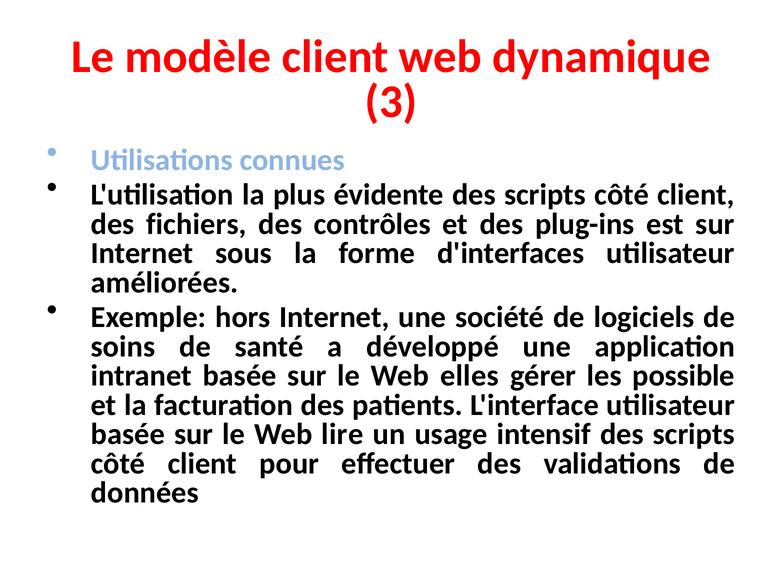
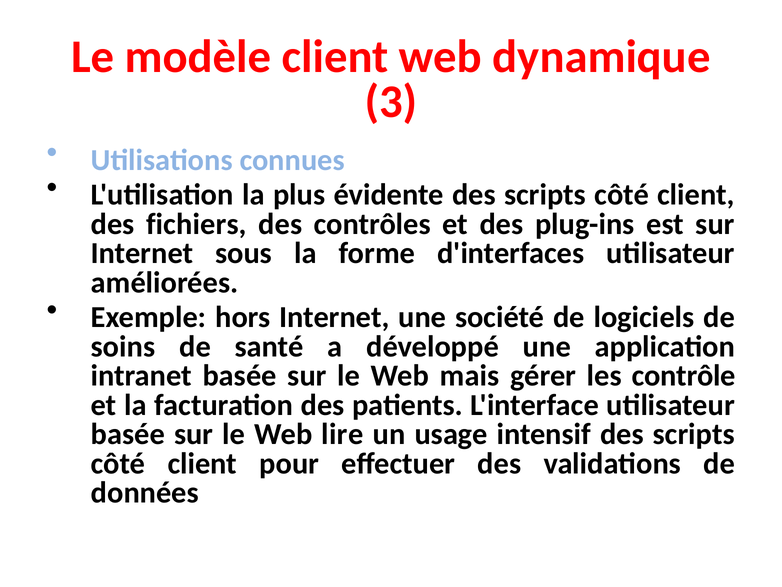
elles: elles -> mais
possible: possible -> contrôle
